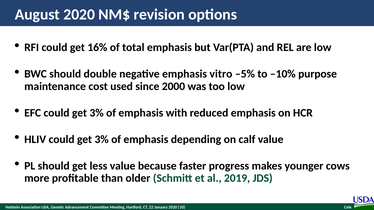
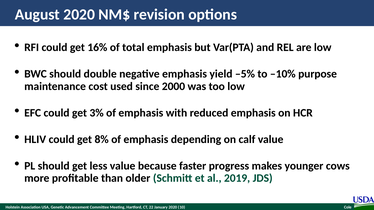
vitro: vitro -> yield
HLIV could get 3%: 3% -> 8%
